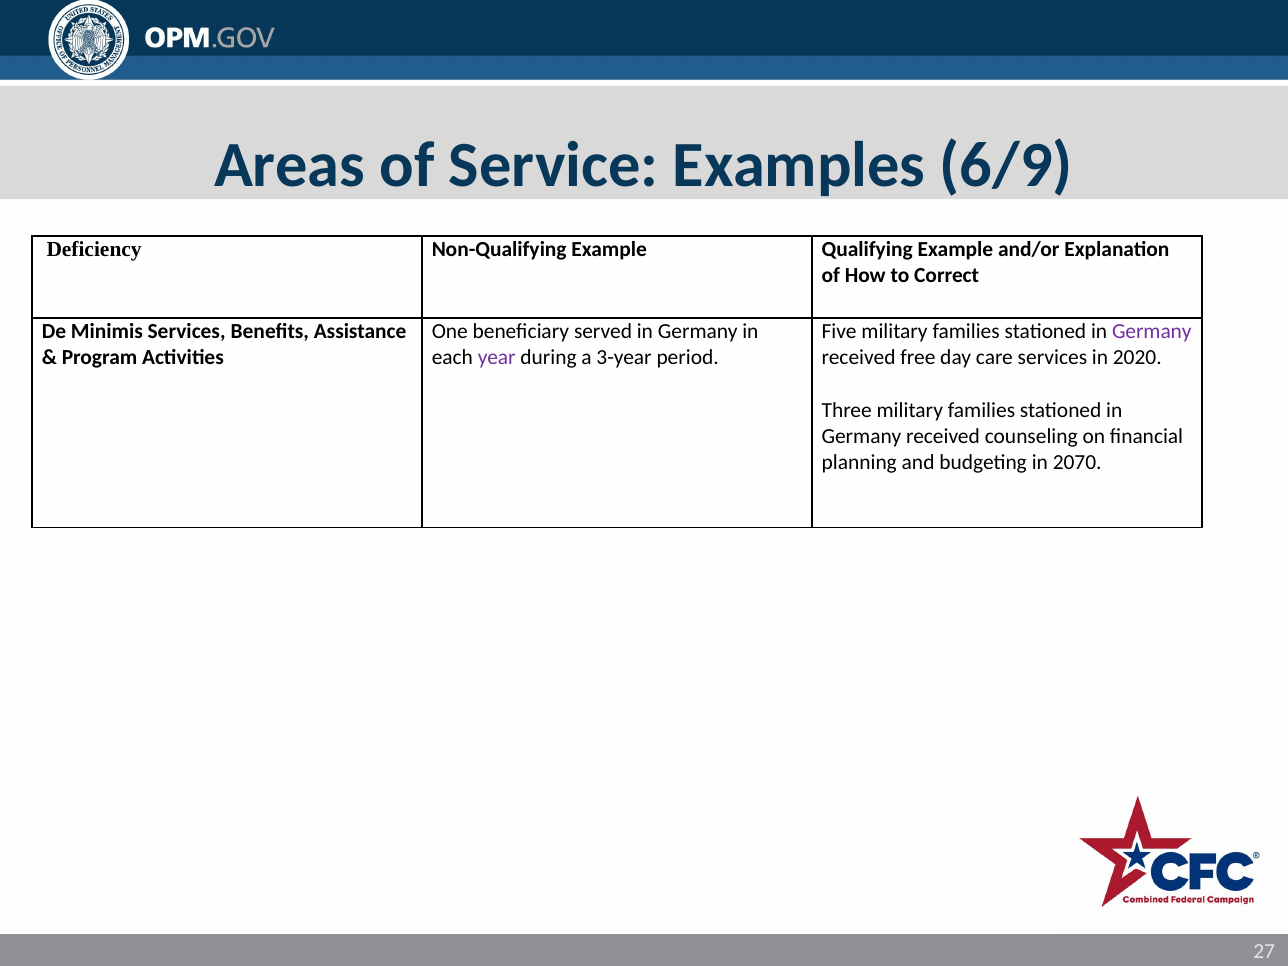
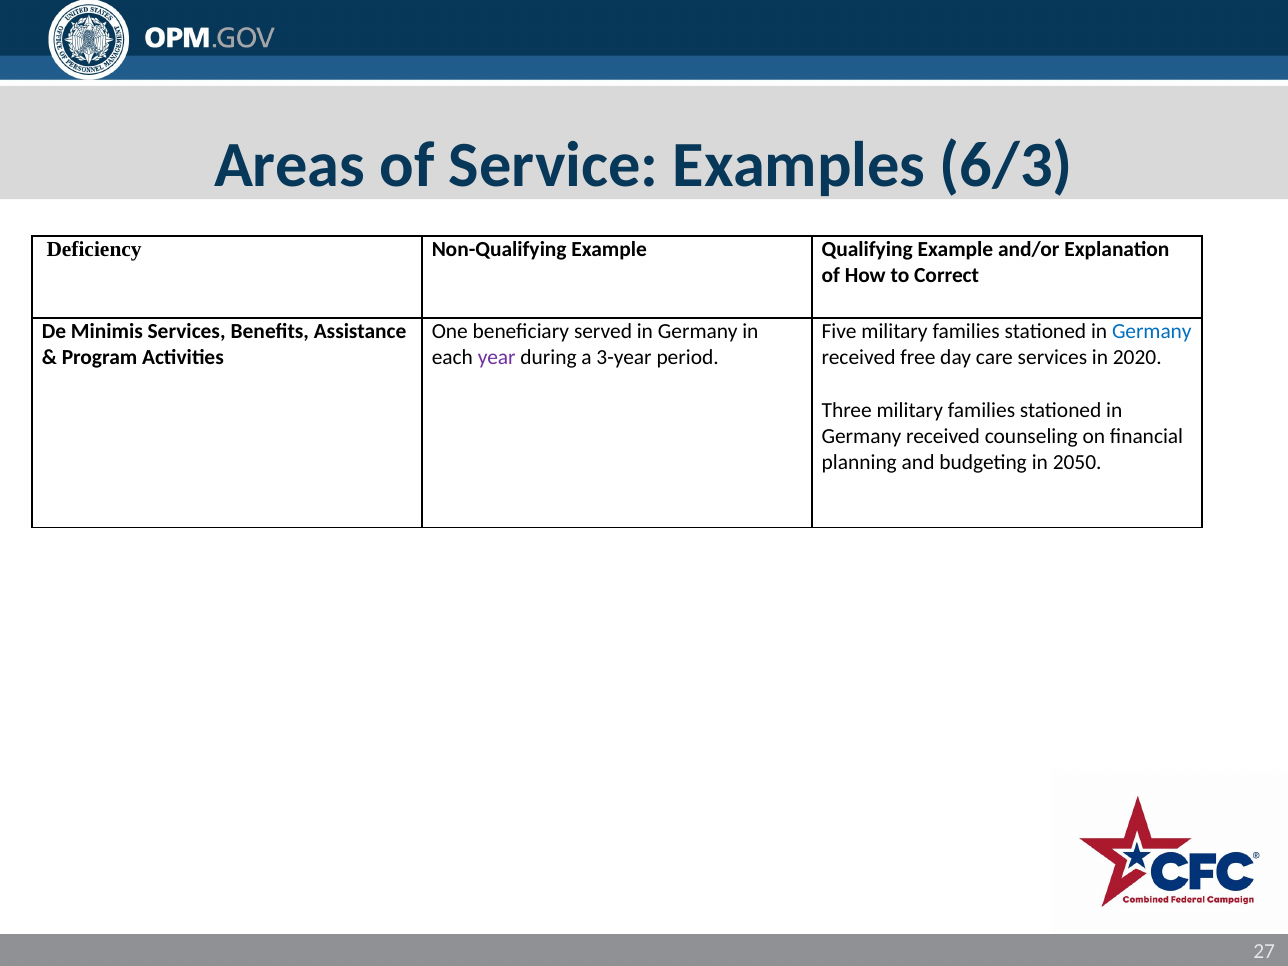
6/9: 6/9 -> 6/3
Germany at (1152, 331) colour: purple -> blue
2070: 2070 -> 2050
